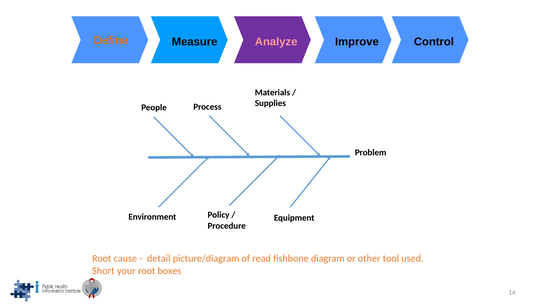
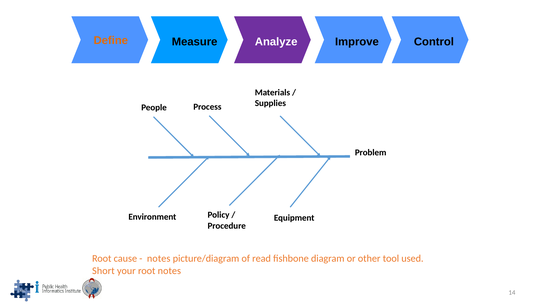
Analyze colour: pink -> white
detail at (159, 258): detail -> notes
root boxes: boxes -> notes
